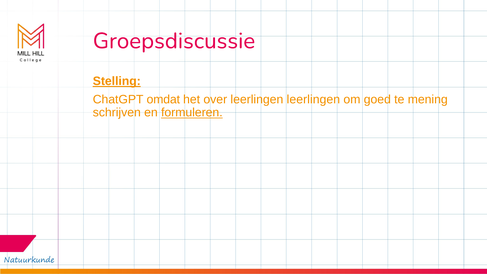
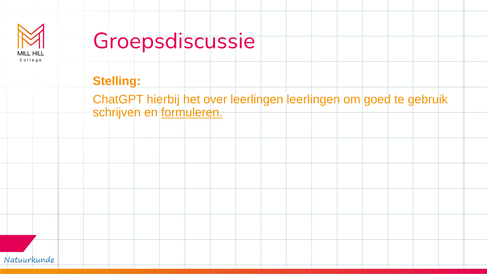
Stelling underline: present -> none
omdat: omdat -> hierbij
mening: mening -> gebruik
